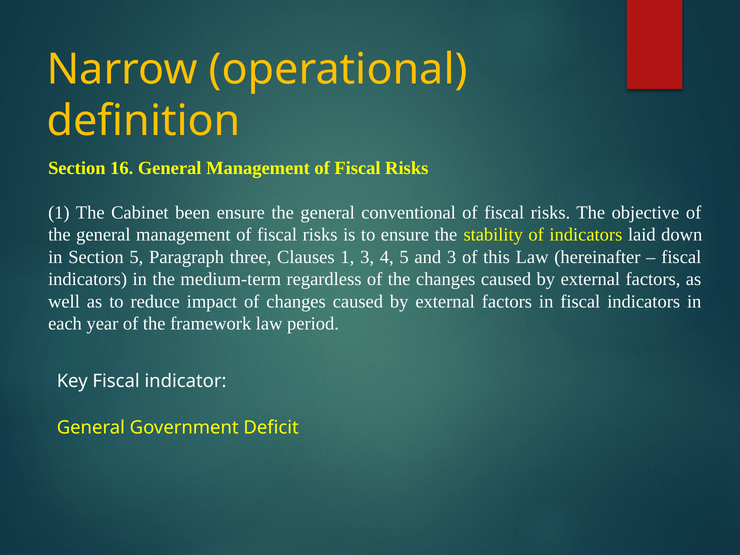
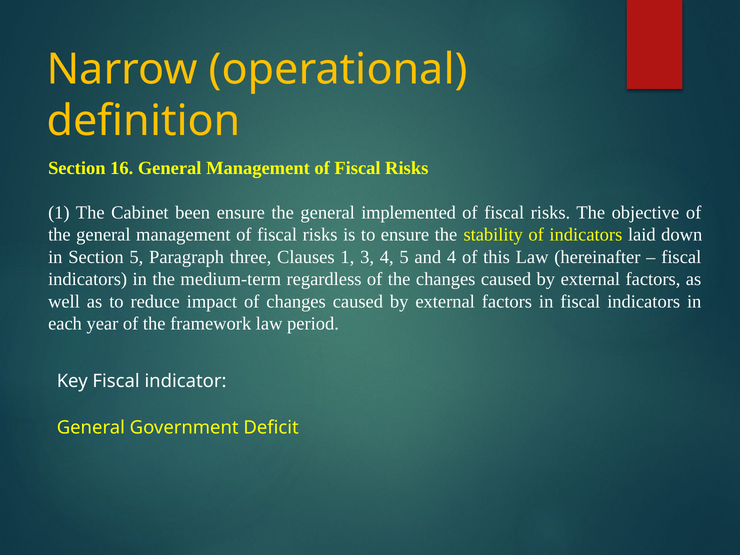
conventional: conventional -> implemented
and 3: 3 -> 4
